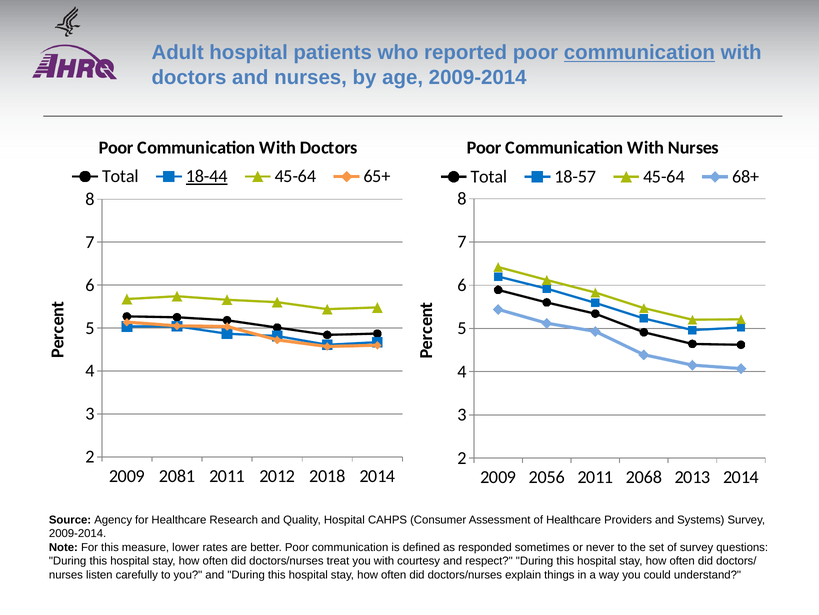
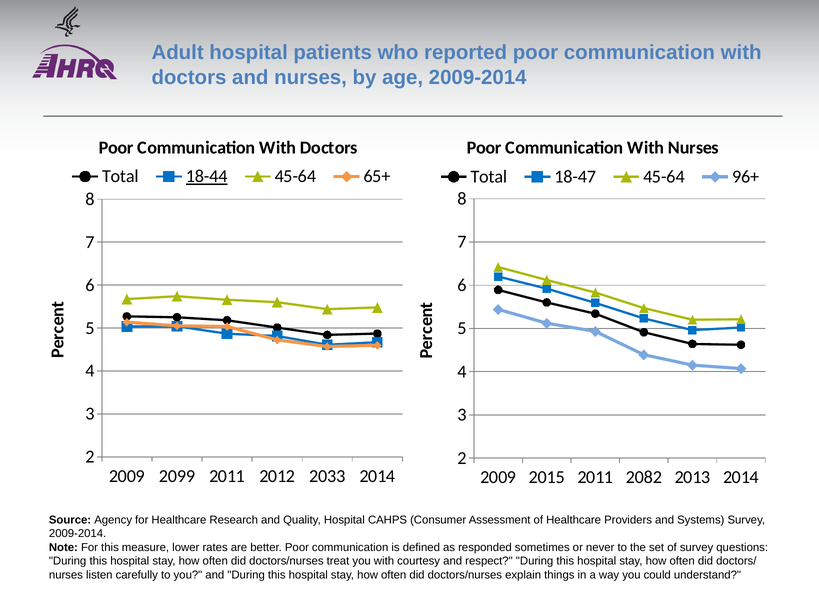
communication at (639, 53) underline: present -> none
18-57: 18-57 -> 18-47
68+: 68+ -> 96+
2081: 2081 -> 2099
2018: 2018 -> 2033
2056: 2056 -> 2015
2068: 2068 -> 2082
